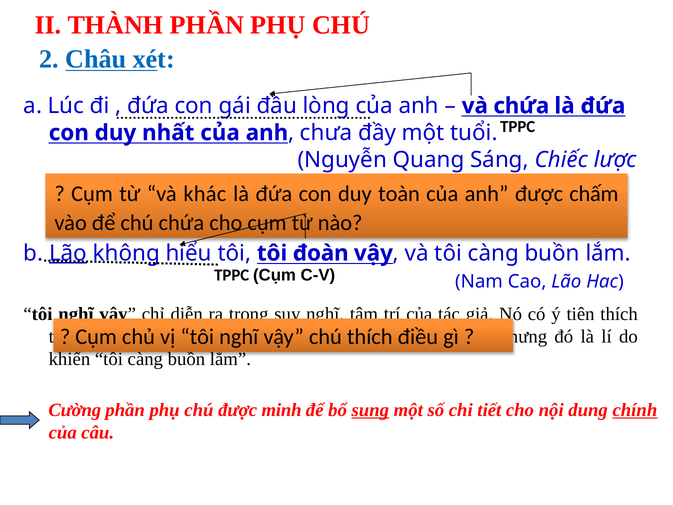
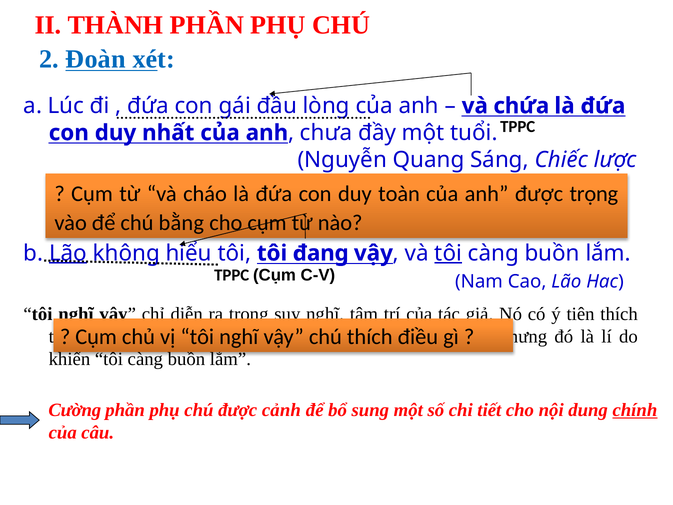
Châu: Châu -> Đoàn
khác: khác -> cháo
chấm: chấm -> trọng
chú chứa: chứa -> bằng
đoàn: đoàn -> đang
tôi at (448, 253) underline: none -> present
minh: minh -> cảnh
sung underline: present -> none
